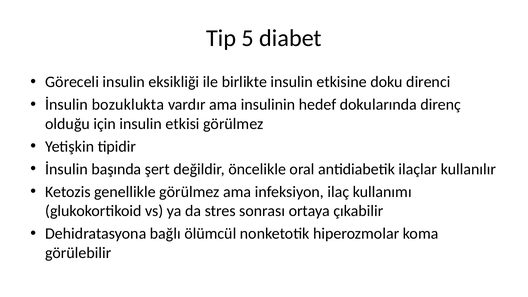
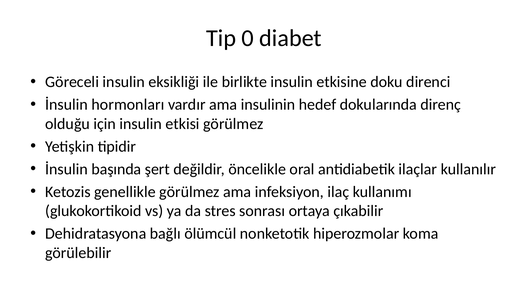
5: 5 -> 0
bozuklukta: bozuklukta -> hormonları
